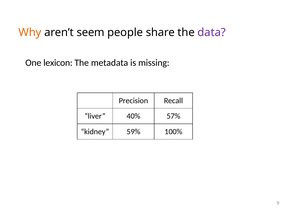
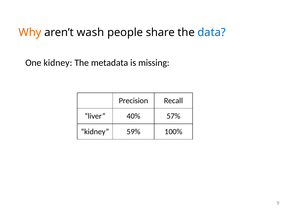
seem: seem -> wash
data colour: purple -> blue
One lexicon: lexicon -> kidney
